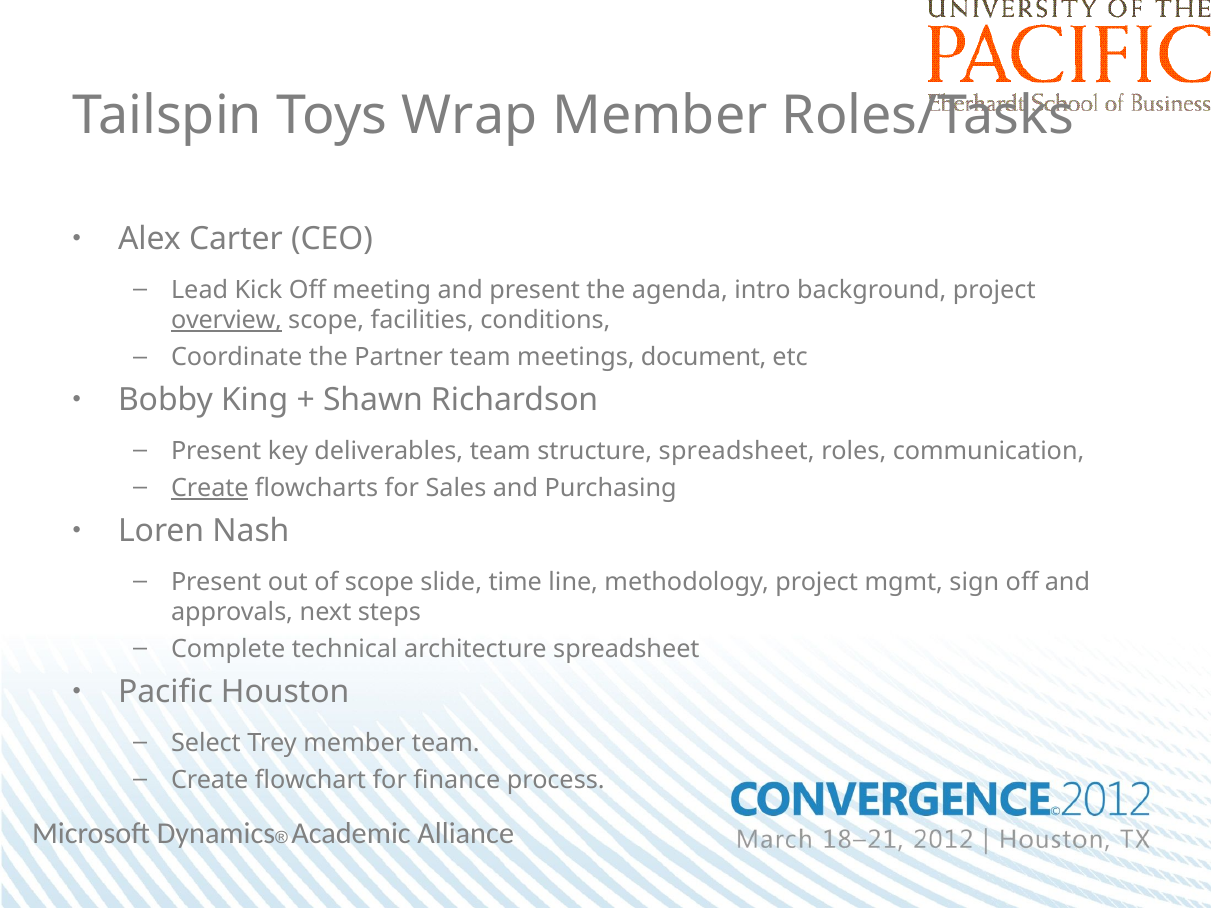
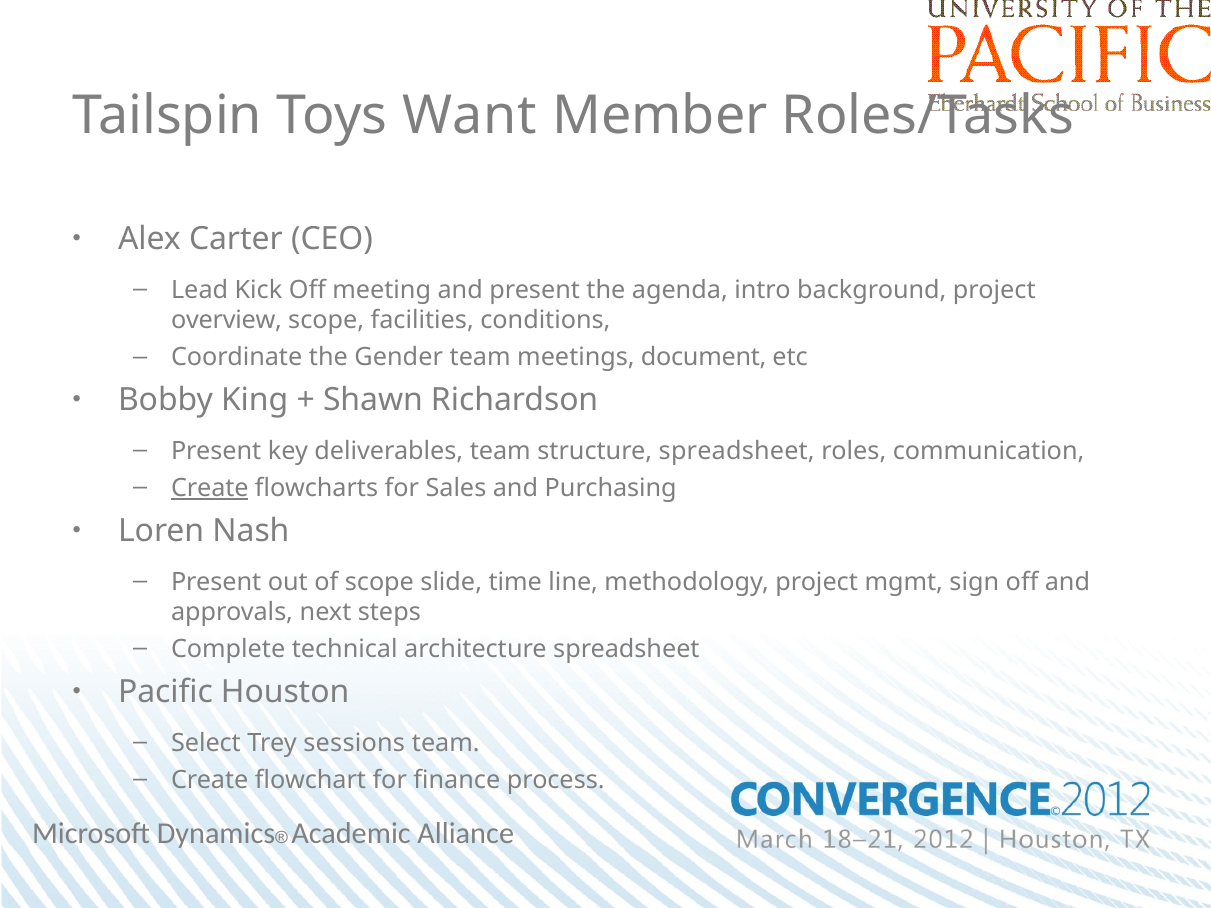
Wrap: Wrap -> Want
overview underline: present -> none
Partner: Partner -> Gender
Trey member: member -> sessions
